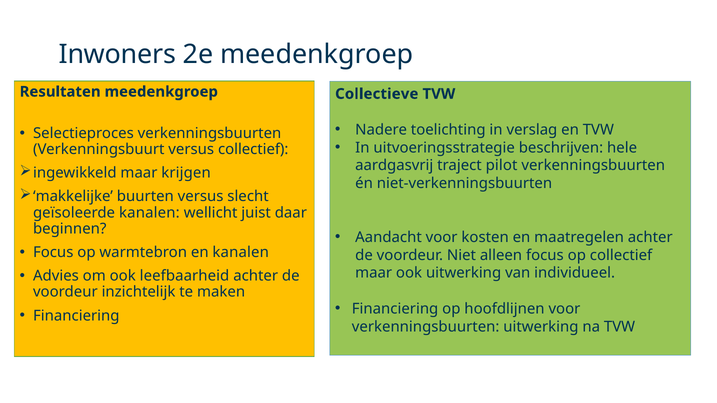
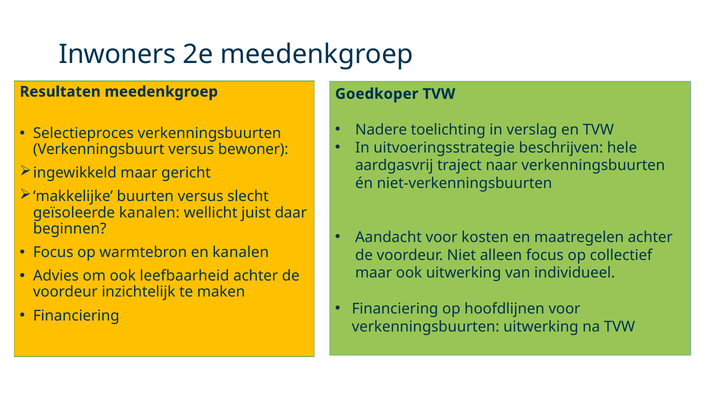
Collectieve: Collectieve -> Goedkoper
versus collectief: collectief -> bewoner
pilot: pilot -> naar
krijgen: krijgen -> gericht
